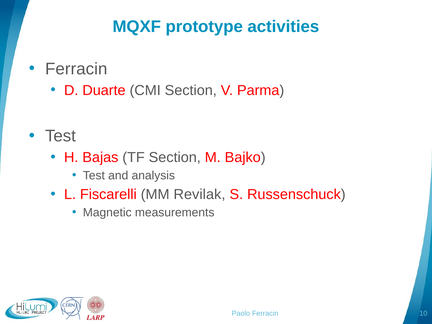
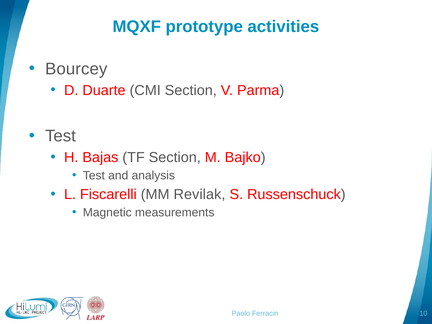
Ferracin at (76, 69): Ferracin -> Bourcey
